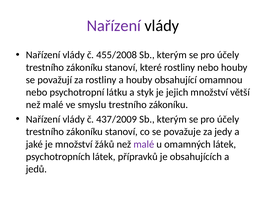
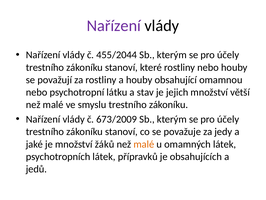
455/2008: 455/2008 -> 455/2044
styk: styk -> stav
437/2009: 437/2009 -> 673/2009
malé at (144, 144) colour: purple -> orange
